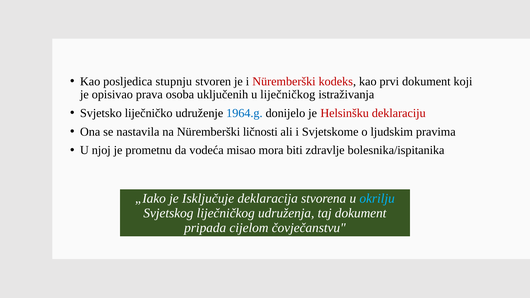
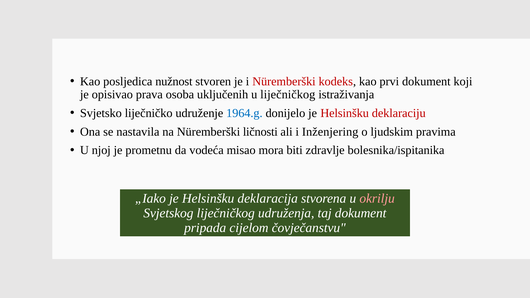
stupnju: stupnju -> nužnost
Svjetskome: Svjetskome -> Inženjering
„Iako je Isključuje: Isključuje -> Helsinšku
okrilju colour: light blue -> pink
